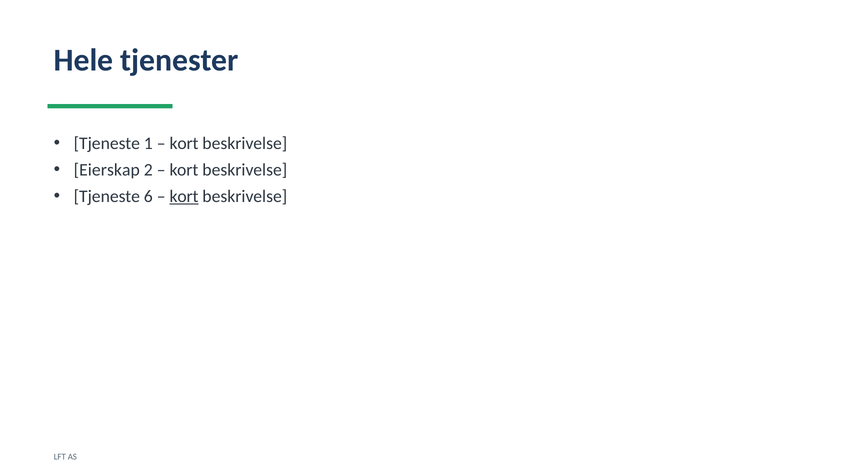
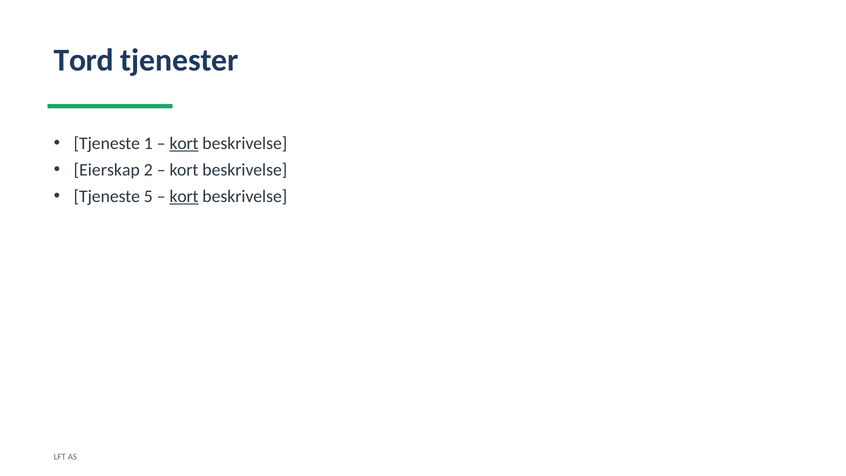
Hele: Hele -> Tord
kort at (184, 143) underline: none -> present
6: 6 -> 5
